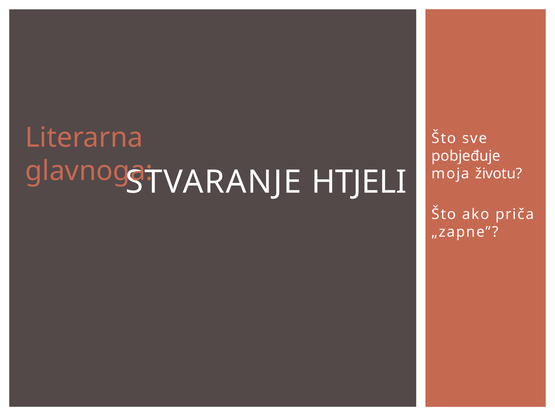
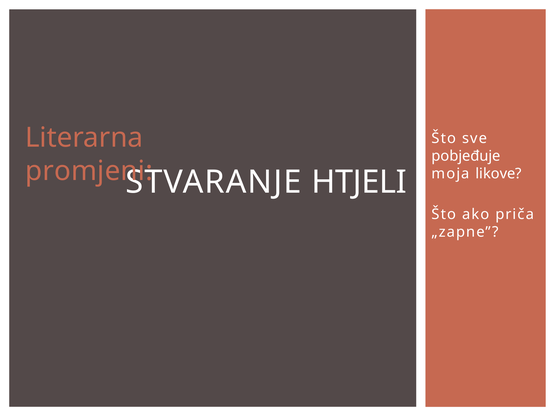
glavnoga: glavnoga -> promjeni
životu: životu -> likove
